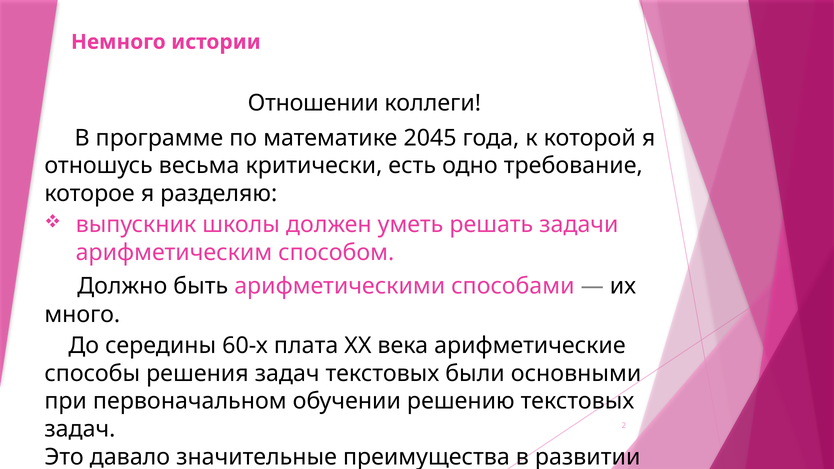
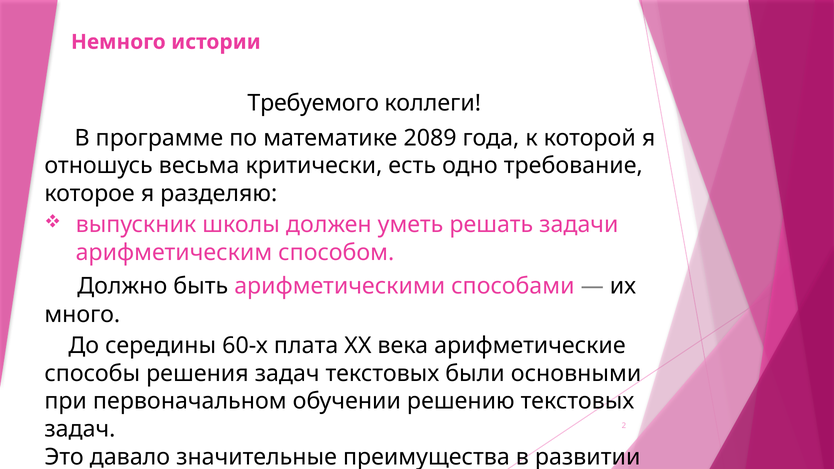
Отношении: Отношении -> Требуемого
2045: 2045 -> 2089
